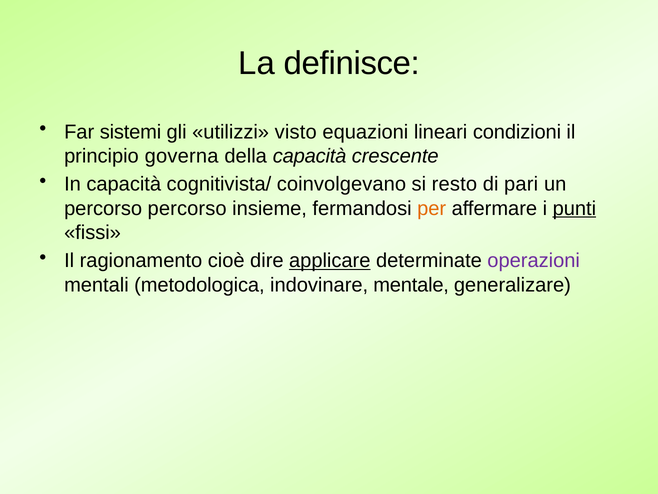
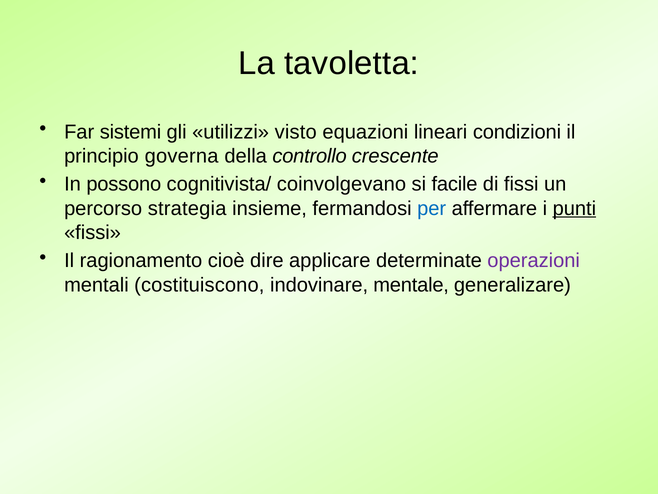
definisce: definisce -> tavoletta
della capacità: capacità -> controllo
In capacità: capacità -> possono
resto: resto -> facile
di pari: pari -> fissi
percorso percorso: percorso -> strategia
per colour: orange -> blue
applicare underline: present -> none
metodologica: metodologica -> costituiscono
